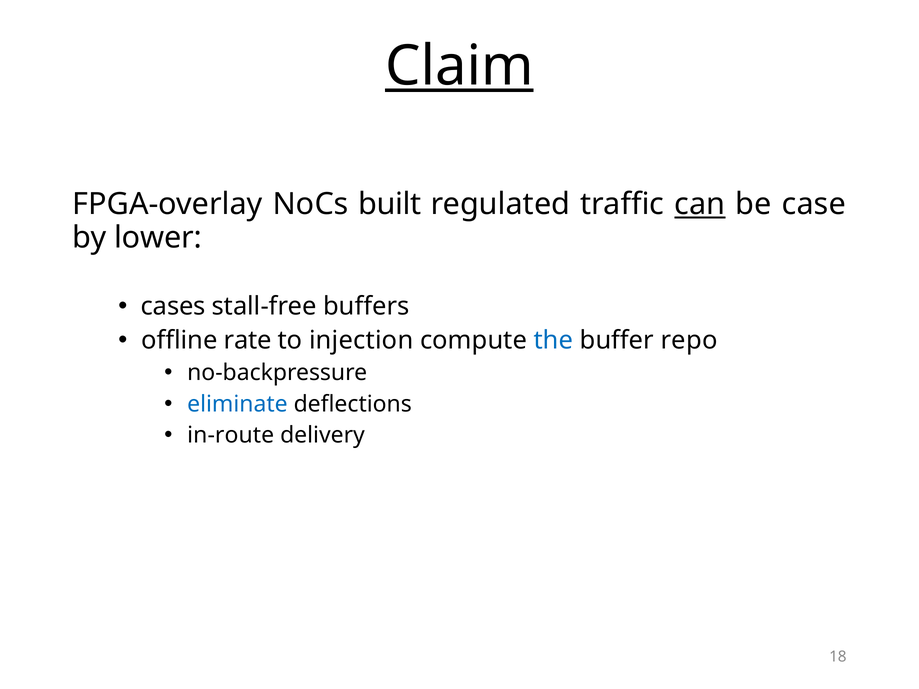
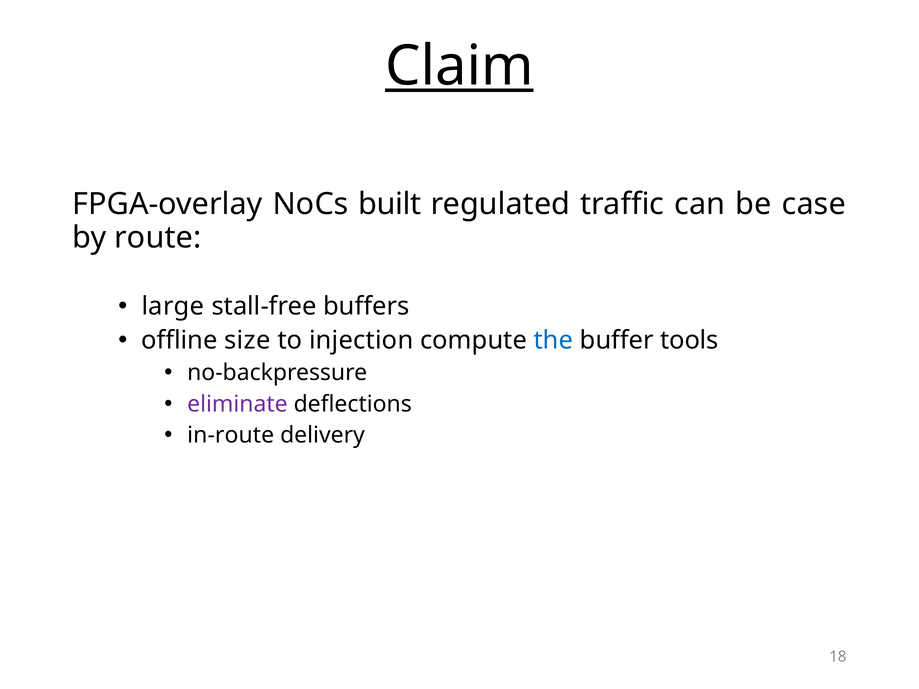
can underline: present -> none
lower: lower -> route
cases: cases -> large
rate: rate -> size
repo: repo -> tools
eliminate colour: blue -> purple
